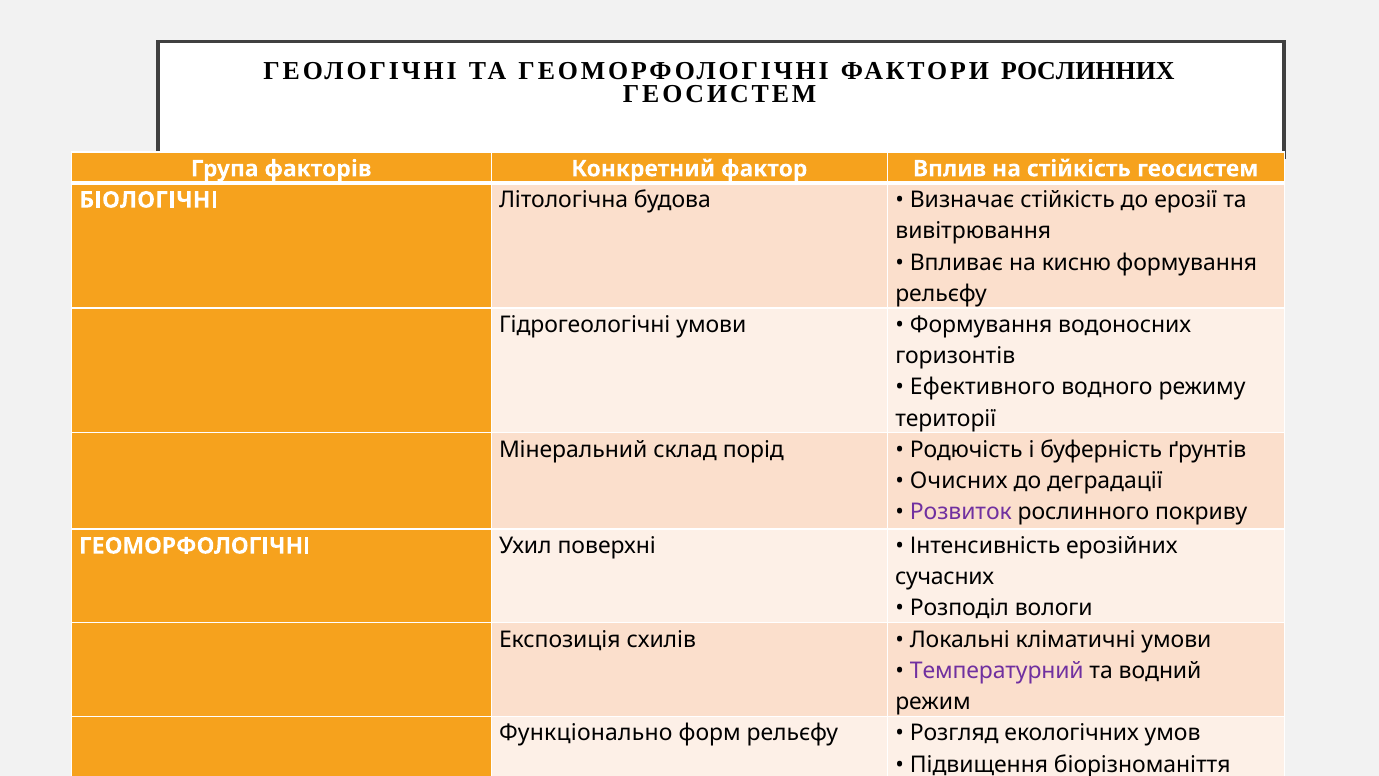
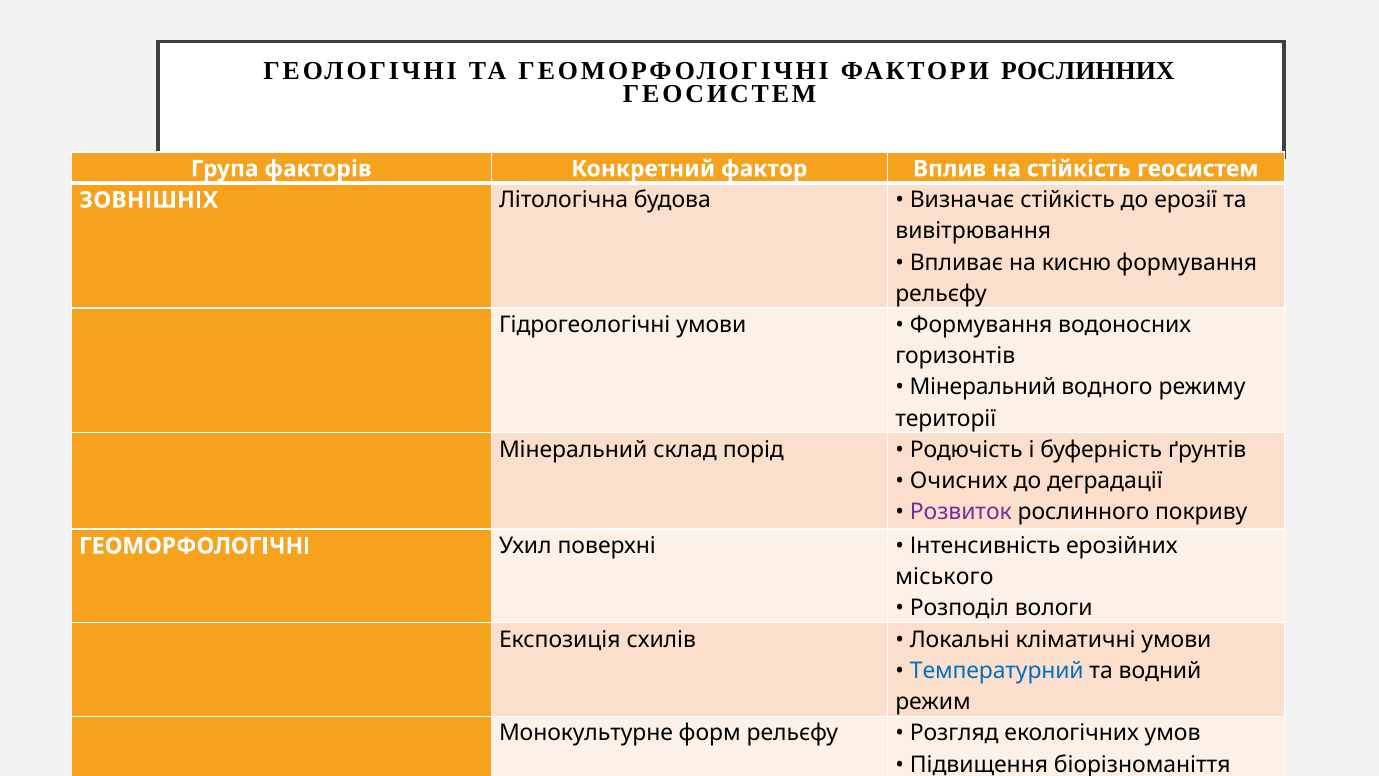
БІОЛОГІЧНІ: БІОЛОГІЧНІ -> ЗОВНІШНІХ
Ефективного at (983, 387): Ефективного -> Мінеральний
сучасних: сучасних -> міського
Температурний colour: purple -> blue
Функціонально: Функціонально -> Монокультурне
